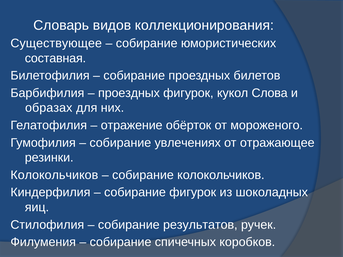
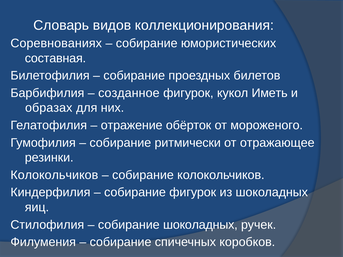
Существующее: Существующее -> Соревнованиях
проездных at (129, 93): проездных -> созданное
Слова: Слова -> Иметь
увлечениях: увлечениях -> ритмически
собирание результатов: результатов -> шоколадных
